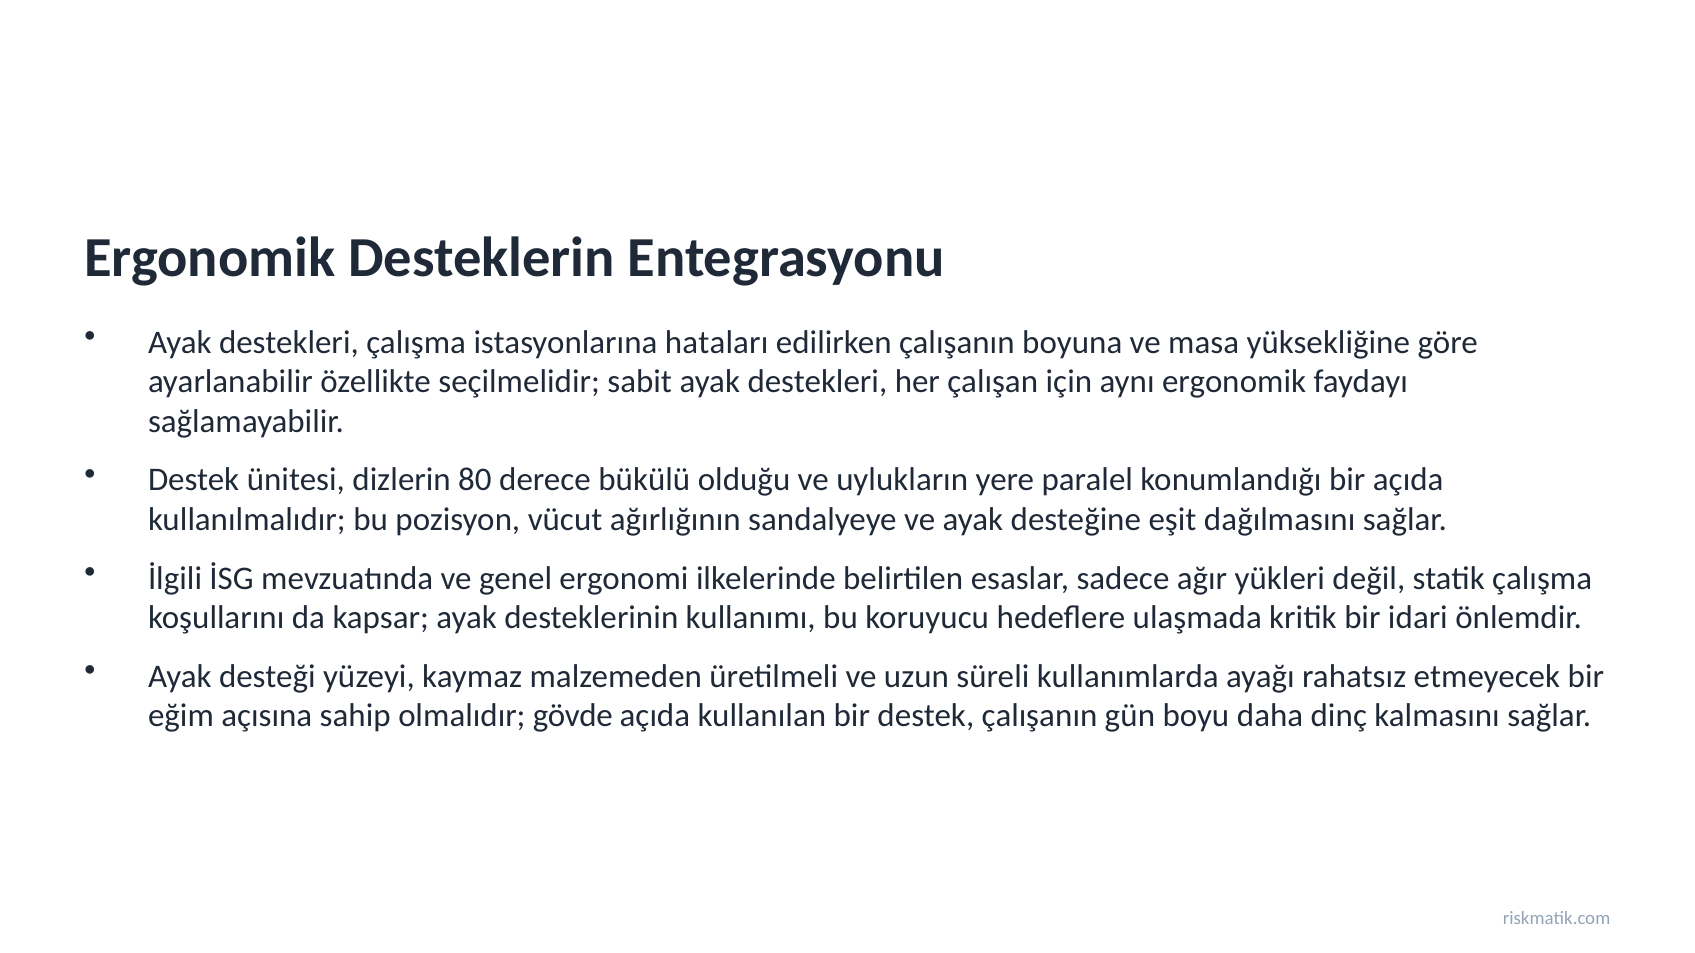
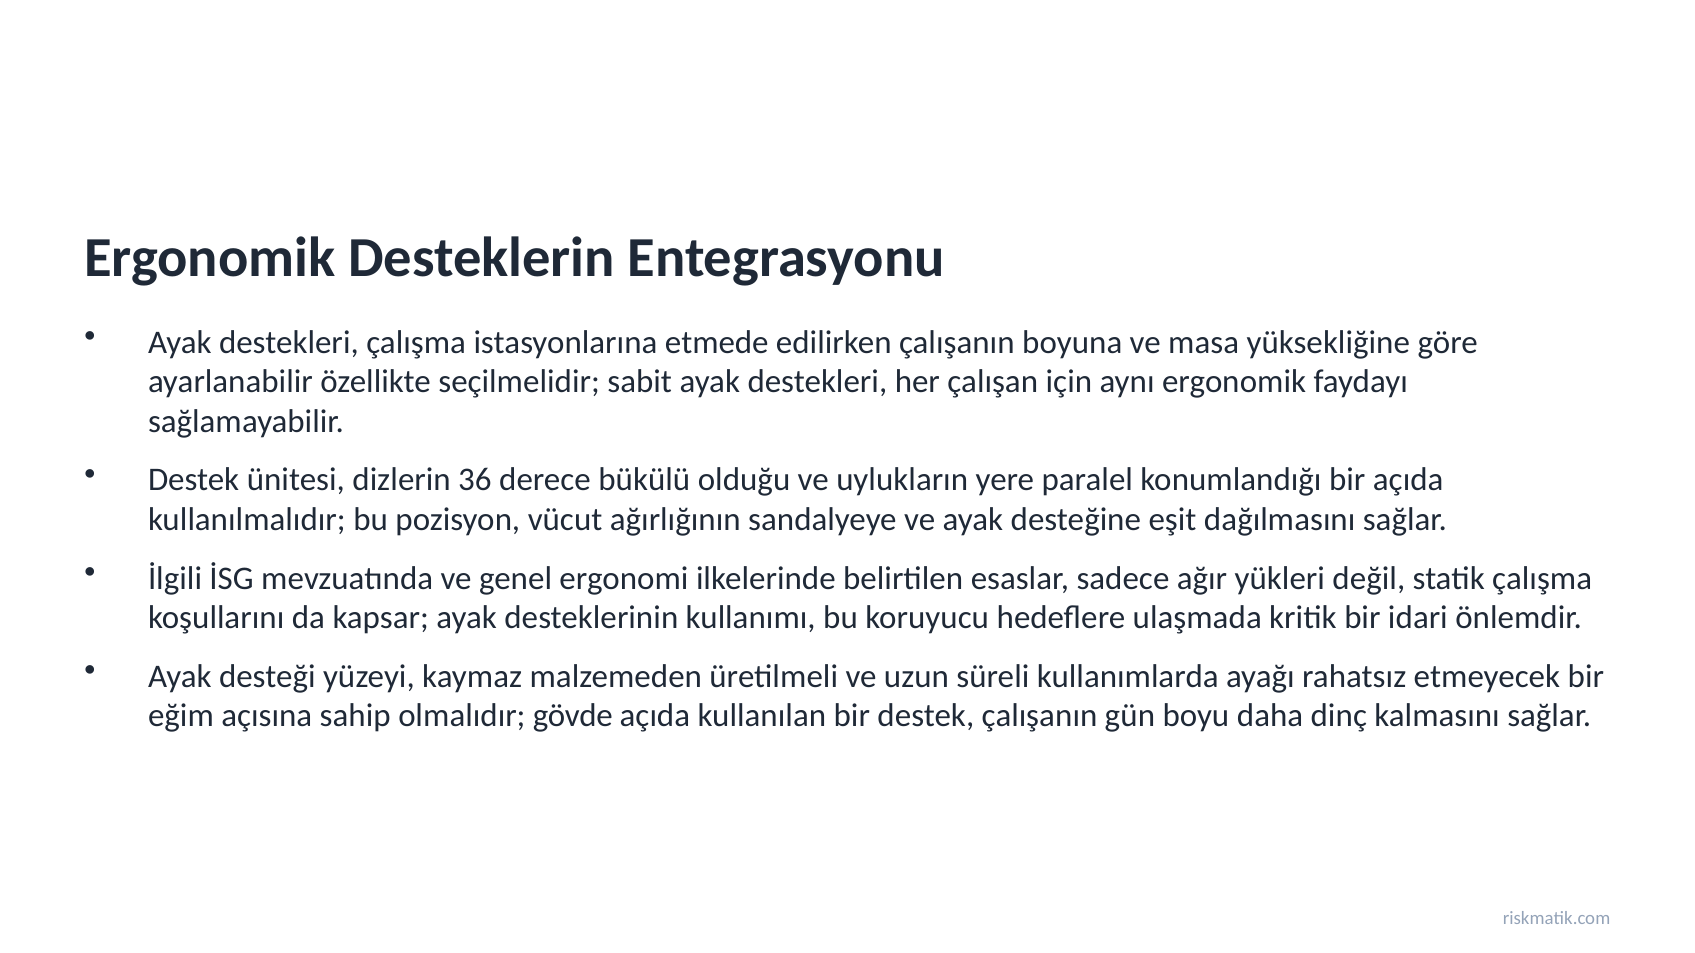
hataları: hataları -> etmede
80: 80 -> 36
